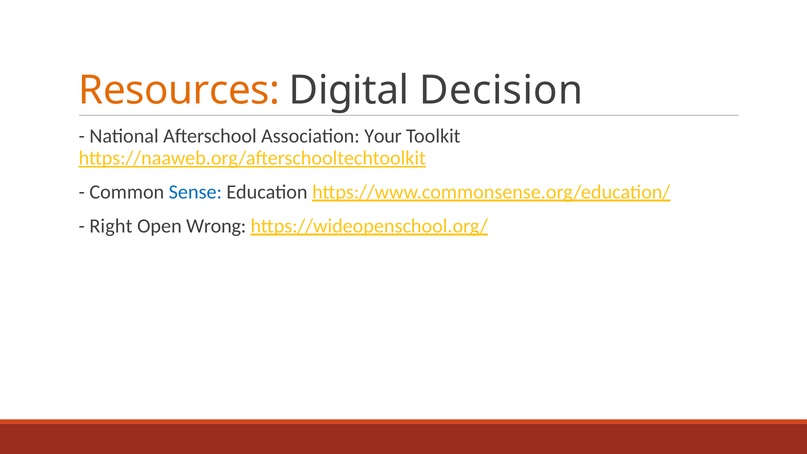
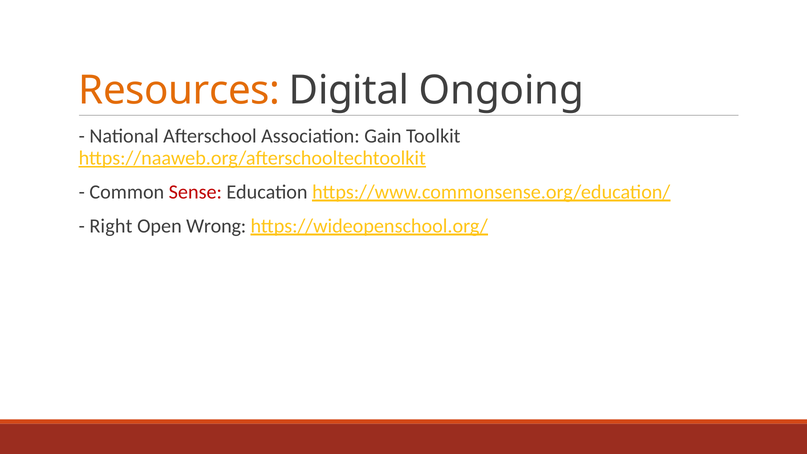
Decision: Decision -> Ongoing
Your: Your -> Gain
Sense colour: blue -> red
